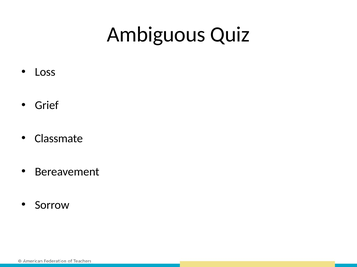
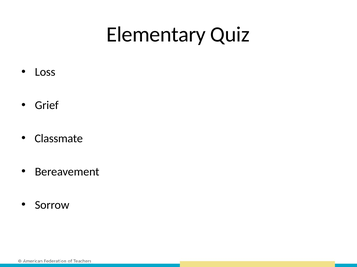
Ambiguous: Ambiguous -> Elementary
